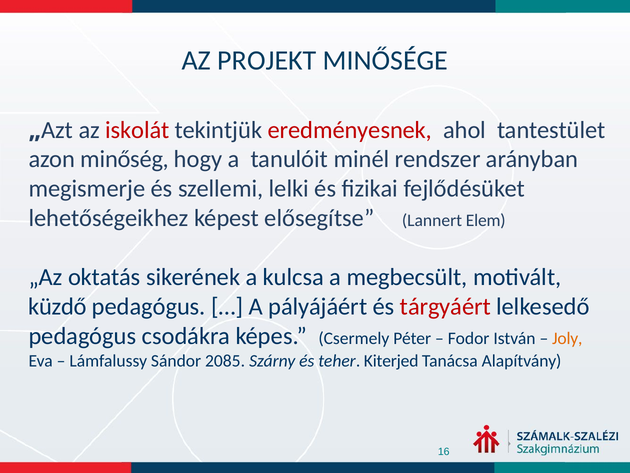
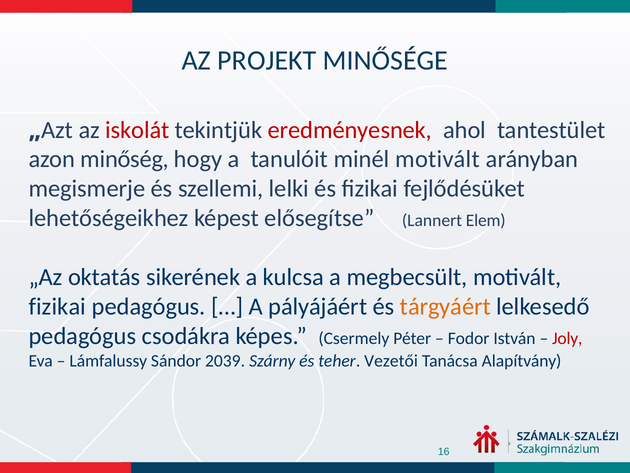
minél rendszer: rendszer -> motivált
küzdő at (58, 306): küzdő -> fizikai
tárgyáért colour: red -> orange
Joly colour: orange -> red
2085: 2085 -> 2039
Kiterjed: Kiterjed -> Vezetői
